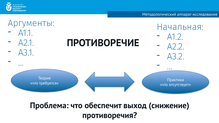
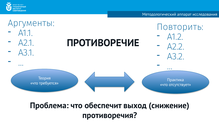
Начальная: Начальная -> Повторить
